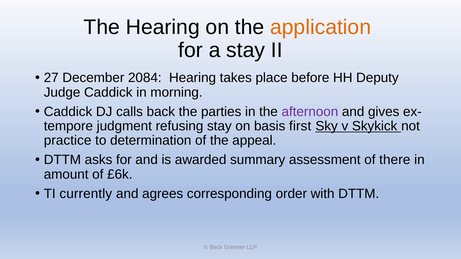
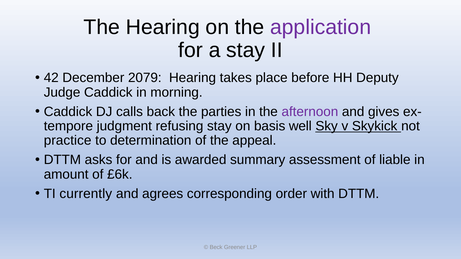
application colour: orange -> purple
27: 27 -> 42
2084: 2084 -> 2079
first: first -> well
there: there -> liable
